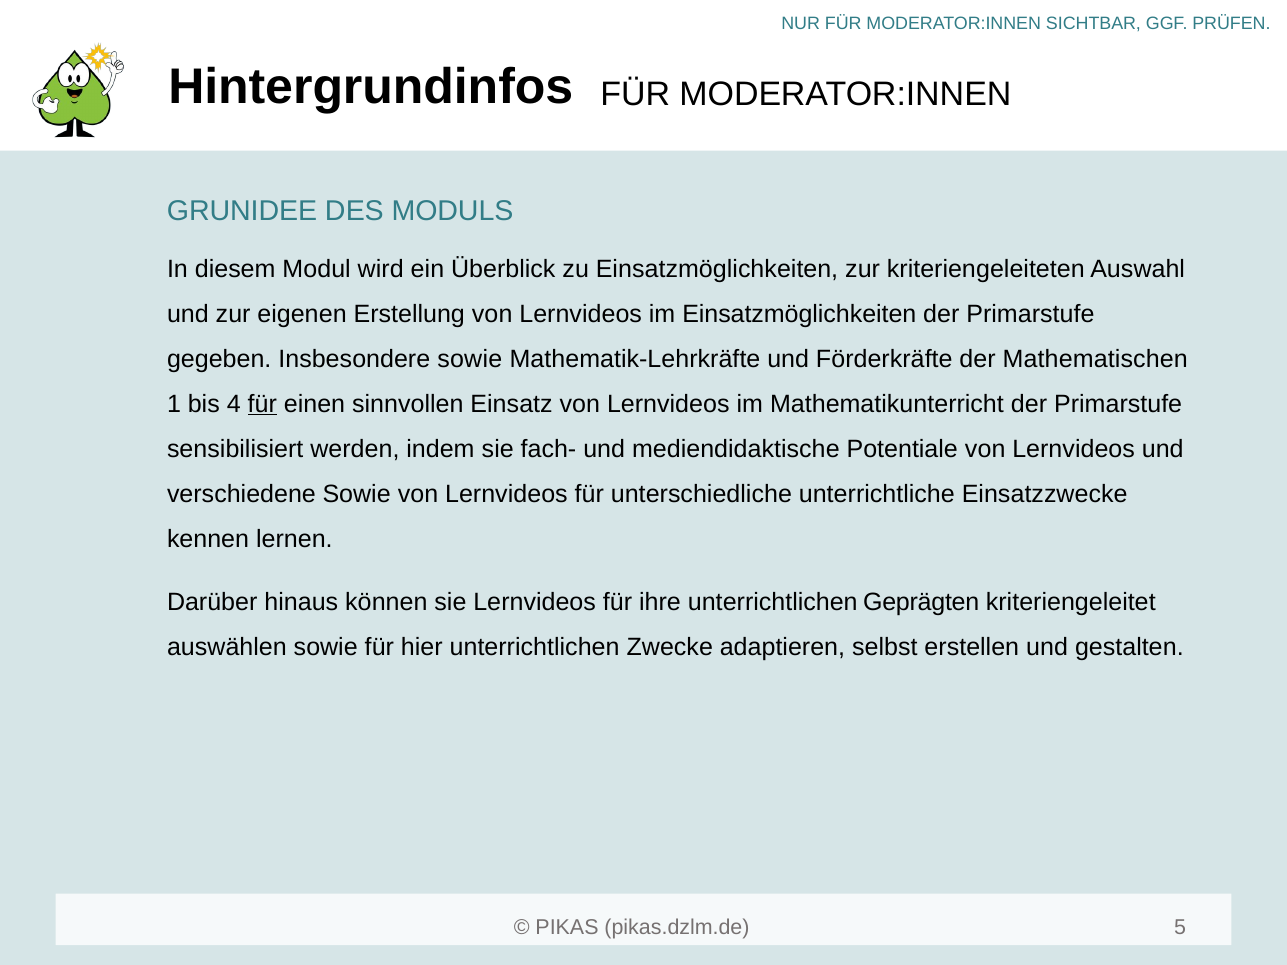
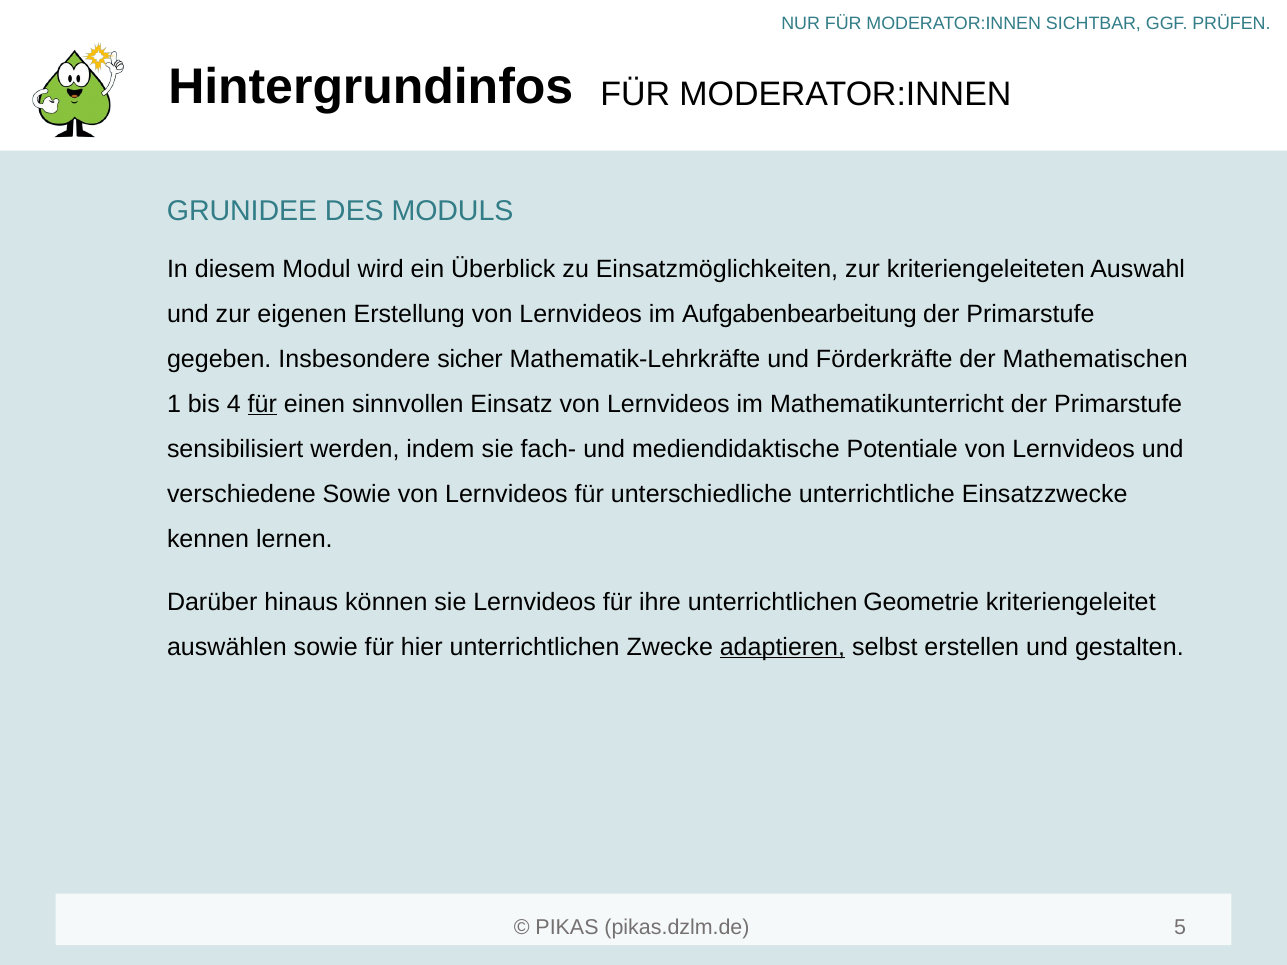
im Einsatzmöglichkeiten: Einsatzmöglichkeiten -> Aufgabenbearbeitung
Insbesondere sowie: sowie -> sicher
Geprägten: Geprägten -> Geometrie
adaptieren underline: none -> present
